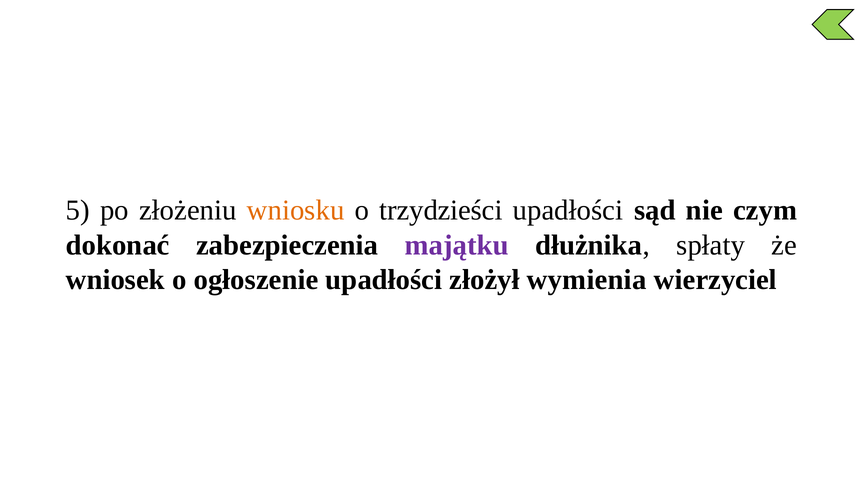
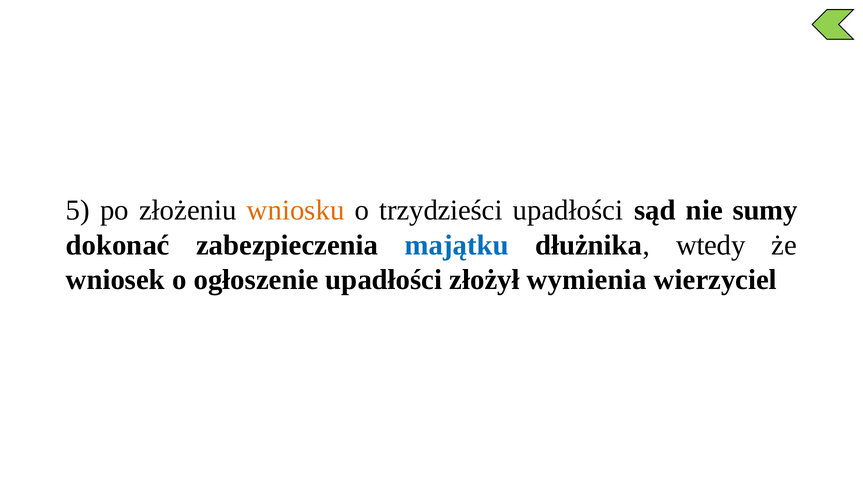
czym: czym -> sumy
majątku colour: purple -> blue
spłaty: spłaty -> wtedy
